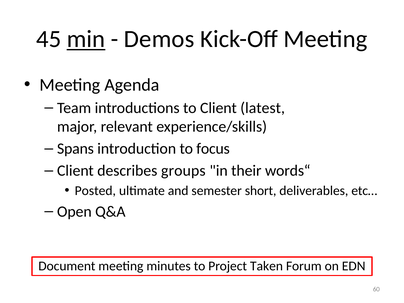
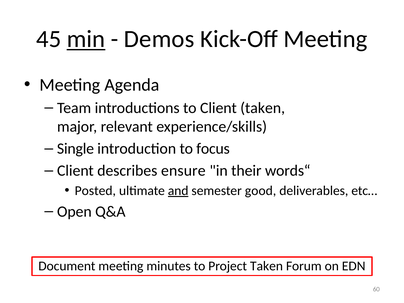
Client latest: latest -> taken
Spans: Spans -> Single
groups: groups -> ensure
and underline: none -> present
short: short -> good
